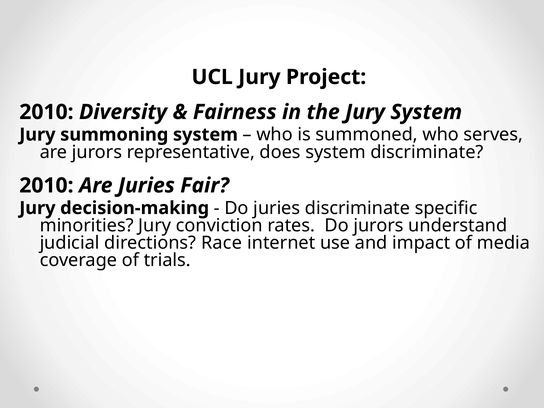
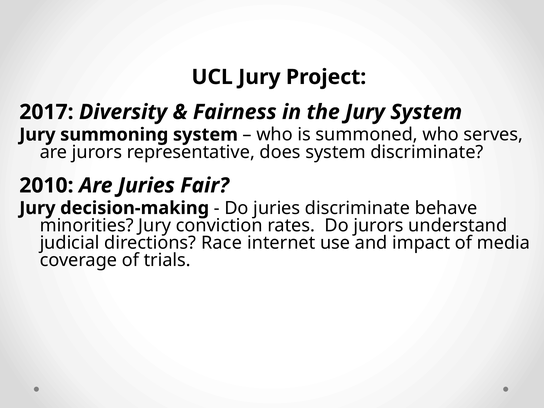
2010 at (46, 112): 2010 -> 2017
specific: specific -> behave
